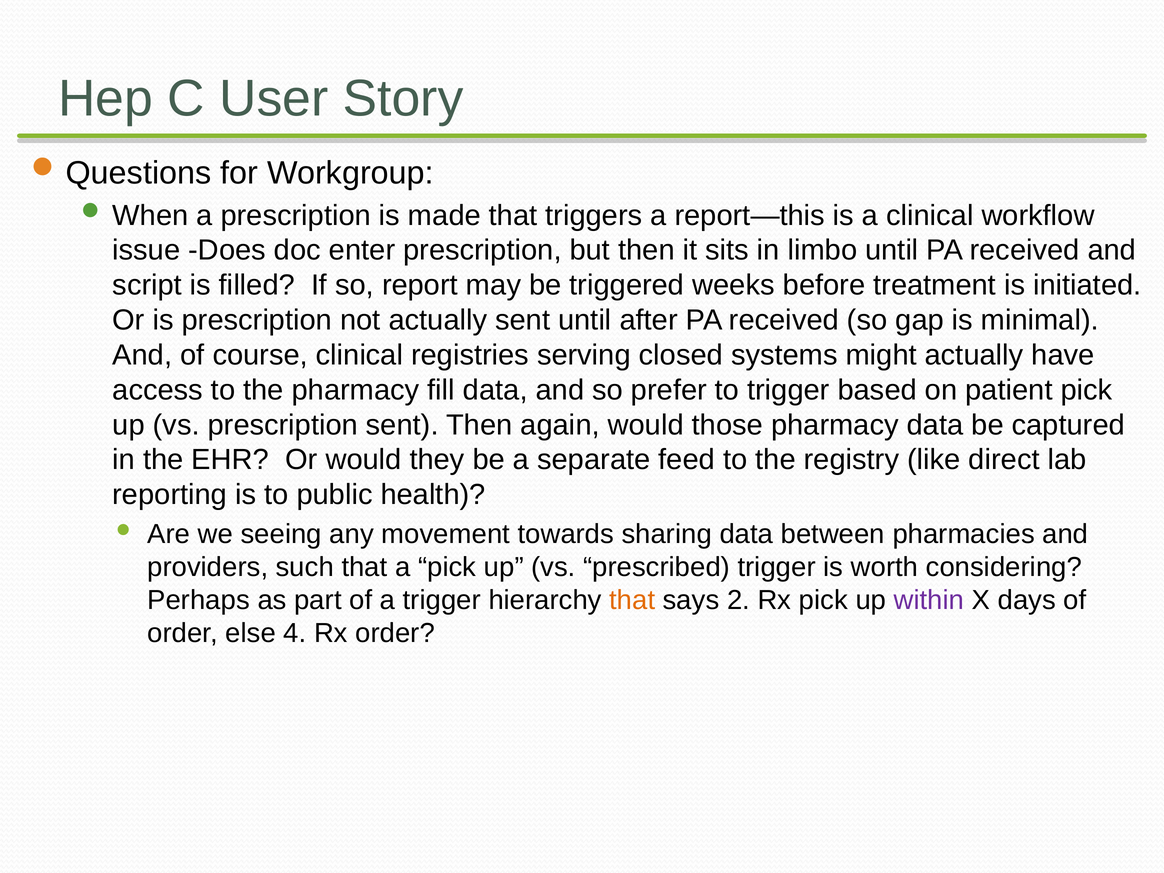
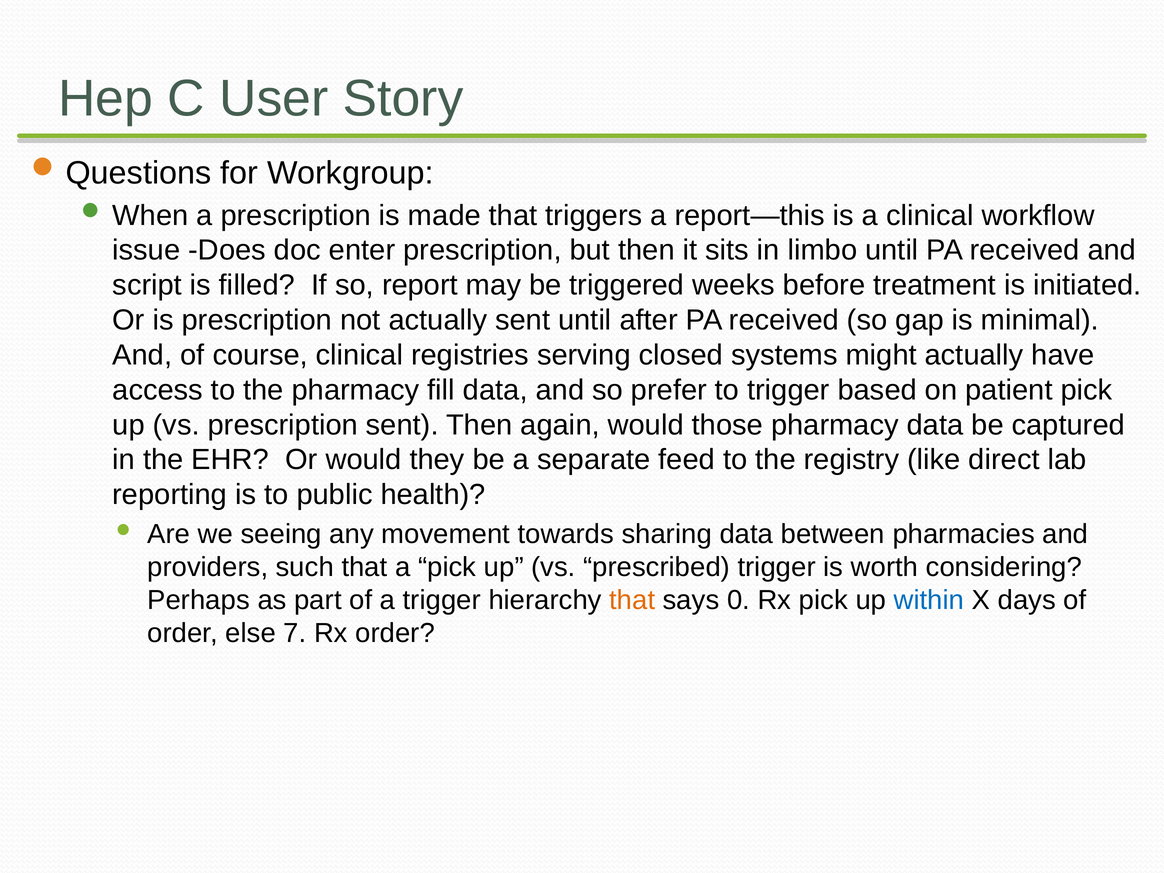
2: 2 -> 0
within colour: purple -> blue
4: 4 -> 7
